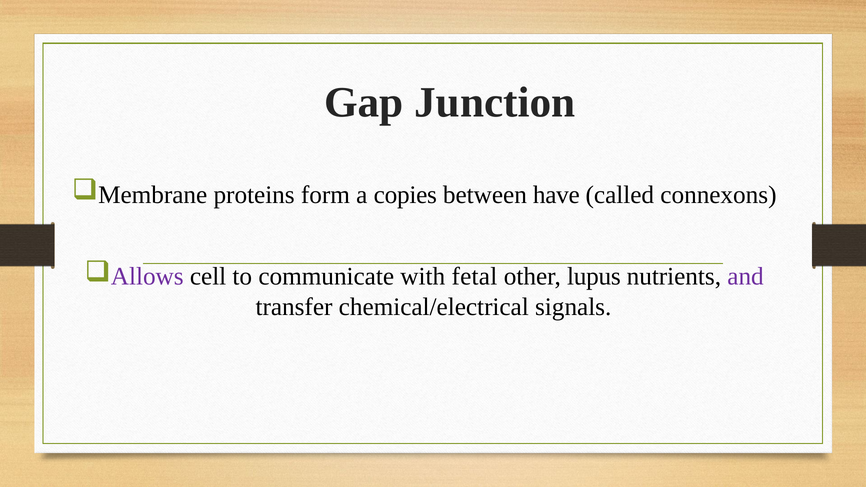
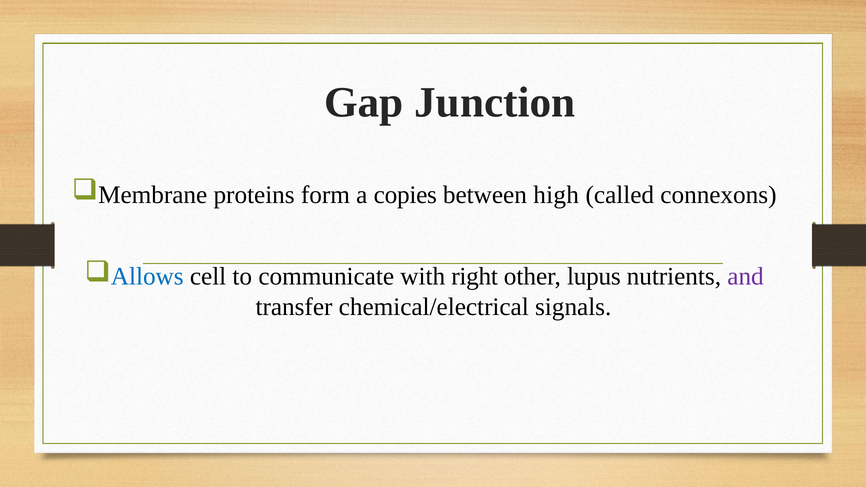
have: have -> high
Allows colour: purple -> blue
fetal: fetal -> right
